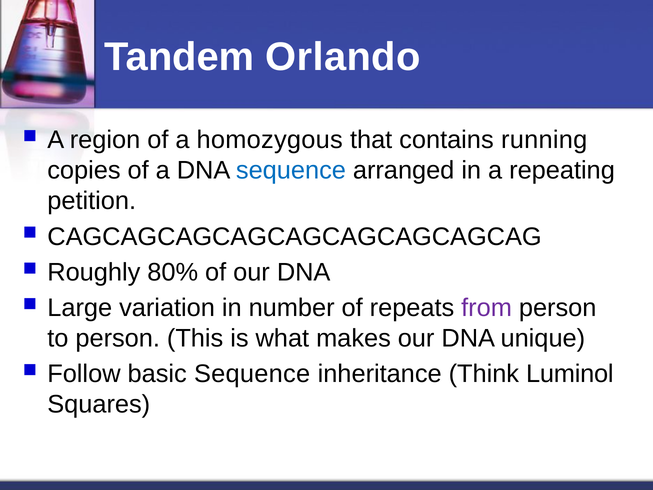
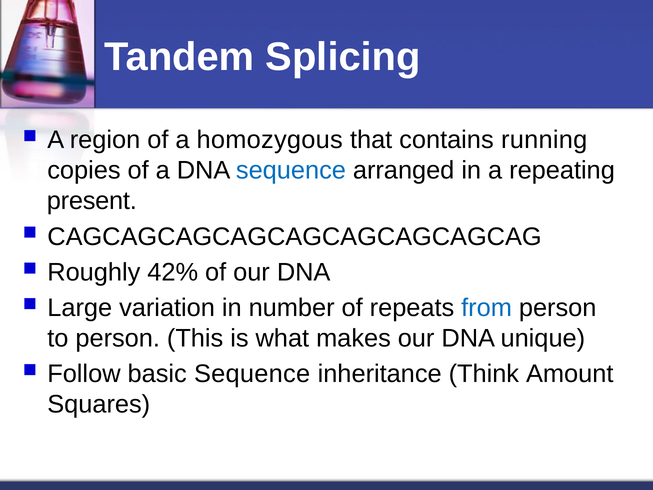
Orlando: Orlando -> Splicing
petition: petition -> present
80%: 80% -> 42%
from colour: purple -> blue
Luminol: Luminol -> Amount
